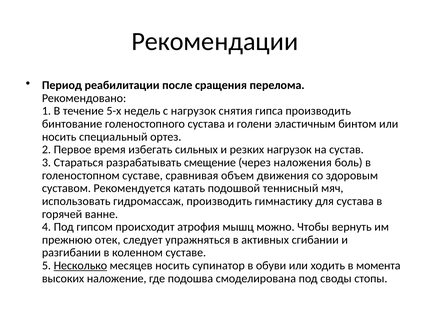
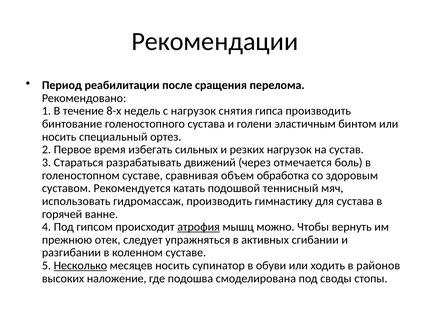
5-х: 5-х -> 8-х
смещение: смещение -> движений
наложения: наложения -> отмечается
движения: движения -> обработка
атрофия underline: none -> present
момента: момента -> районов
